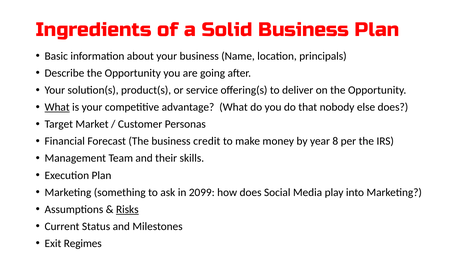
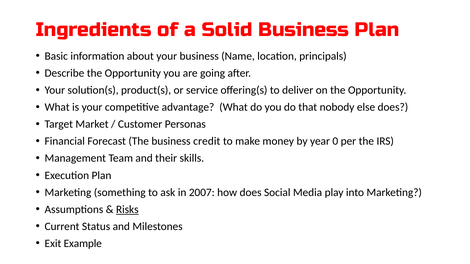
What at (57, 107) underline: present -> none
8: 8 -> 0
2099: 2099 -> 2007
Regimes: Regimes -> Example
